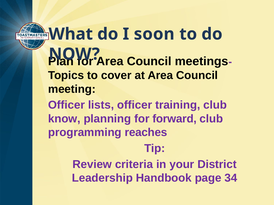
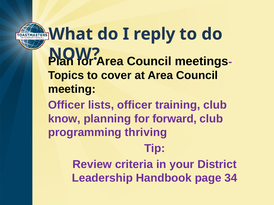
soon: soon -> reply
reaches: reaches -> thriving
